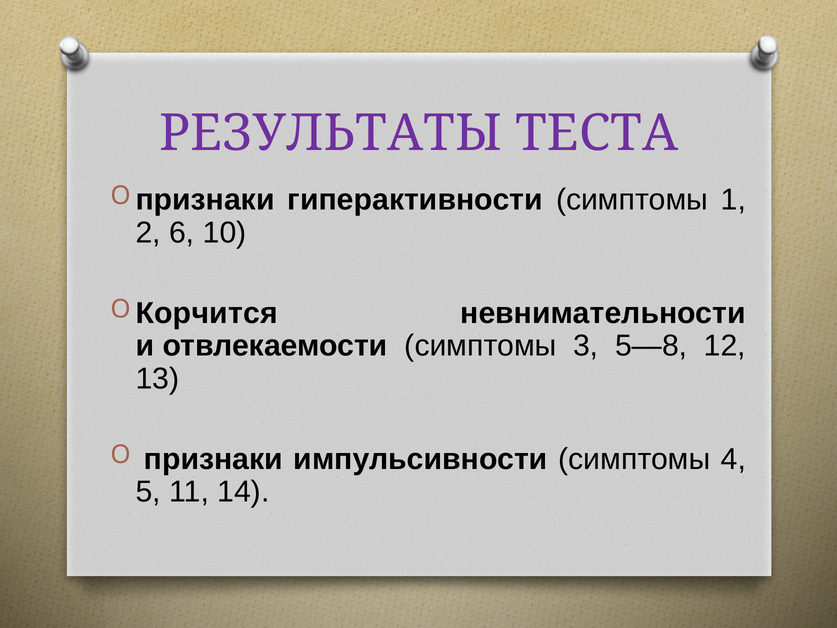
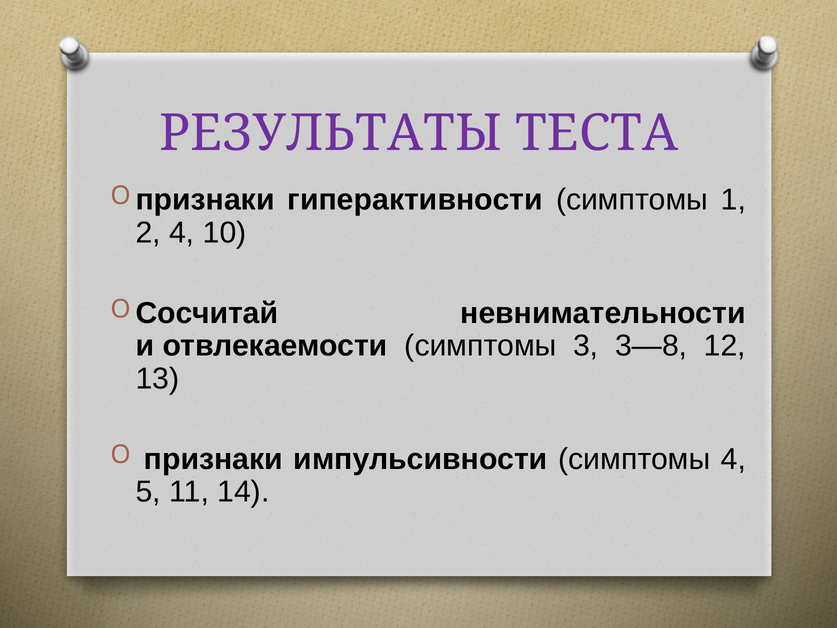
2 6: 6 -> 4
Корчится: Корчится -> Сосчитай
5—8: 5—8 -> 3—8
